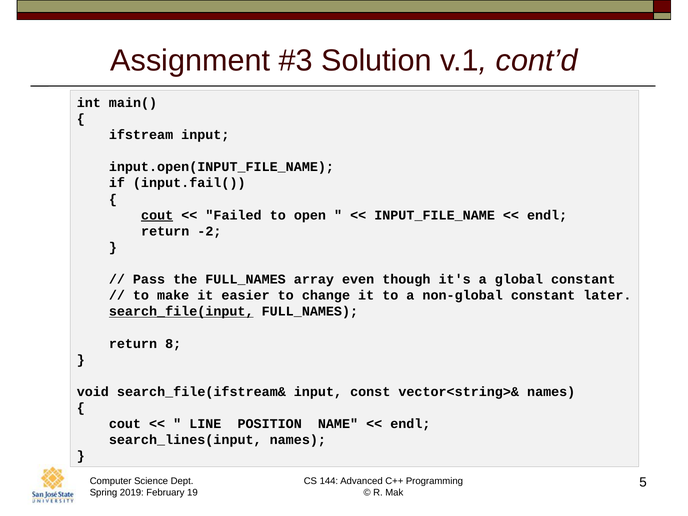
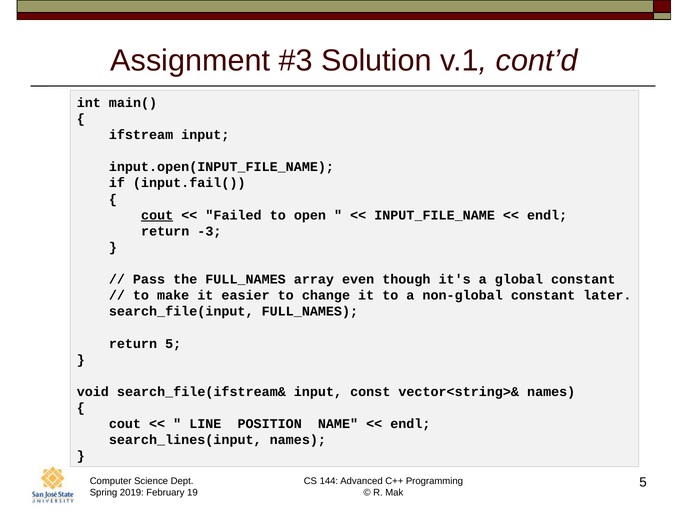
-2: -2 -> -3
search_file(input underline: present -> none
return 8: 8 -> 5
